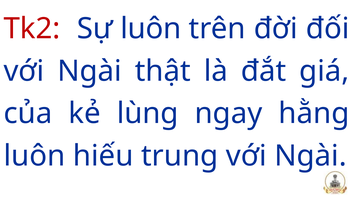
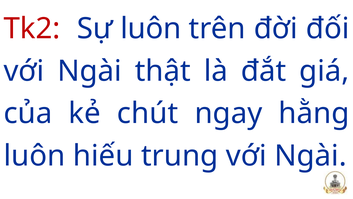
lùng: lùng -> chút
